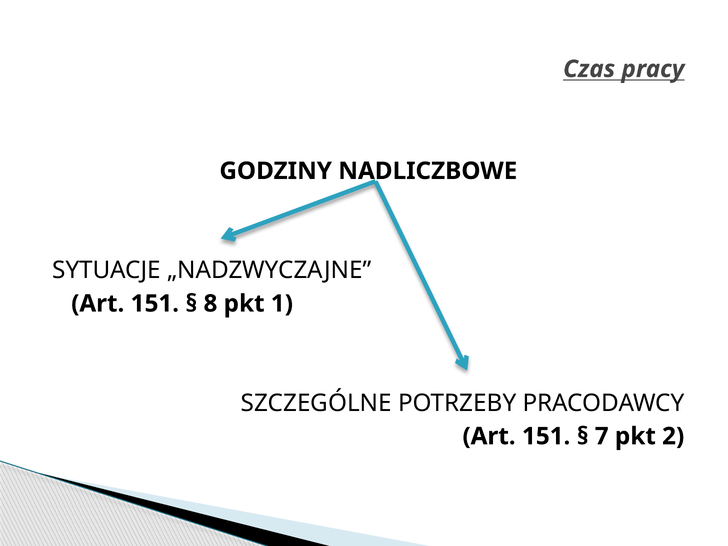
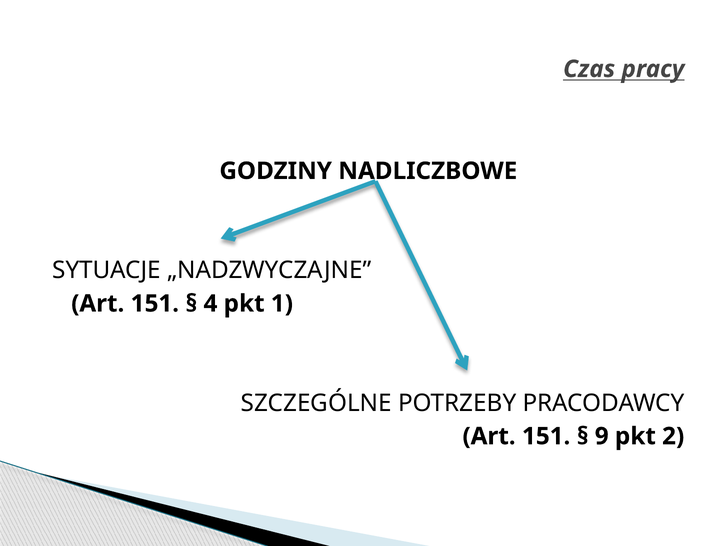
8: 8 -> 4
7: 7 -> 9
